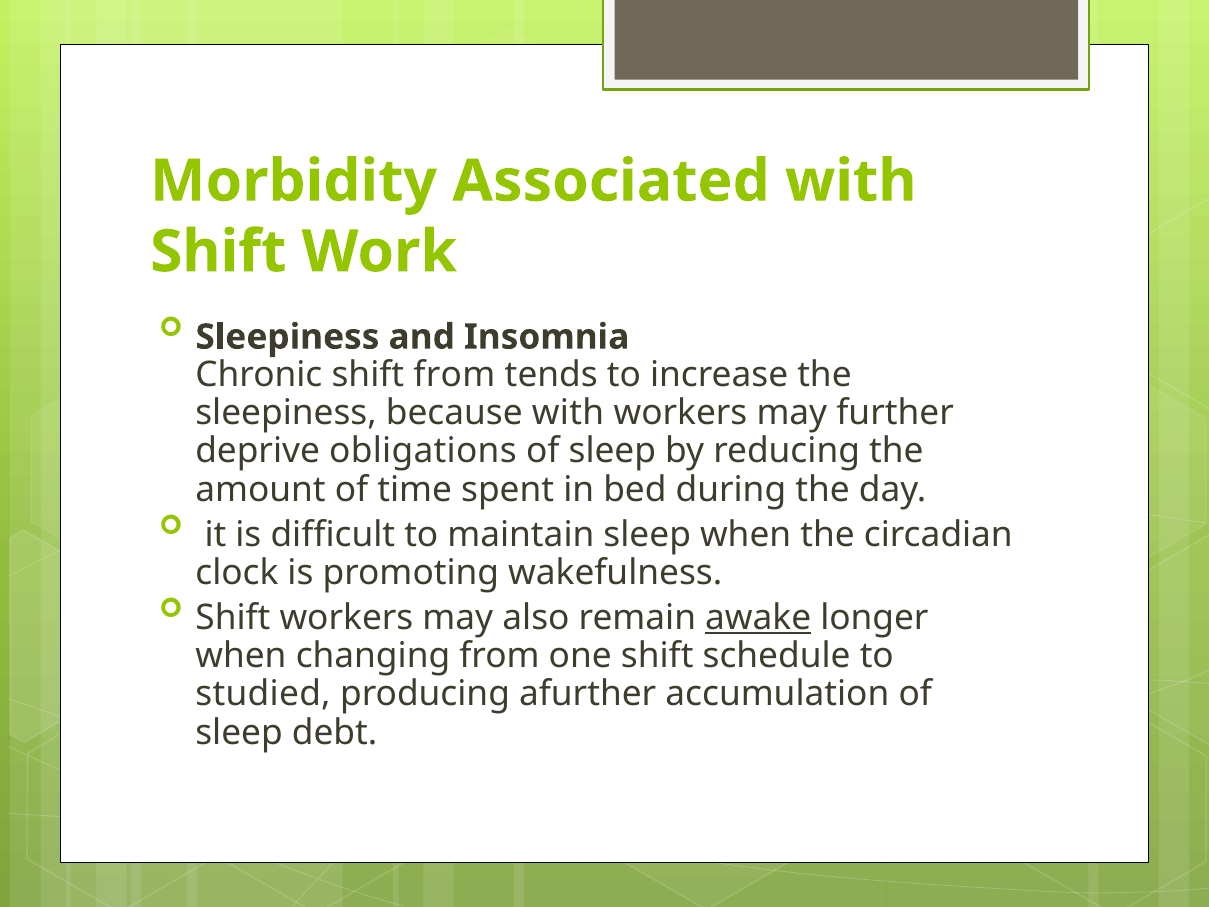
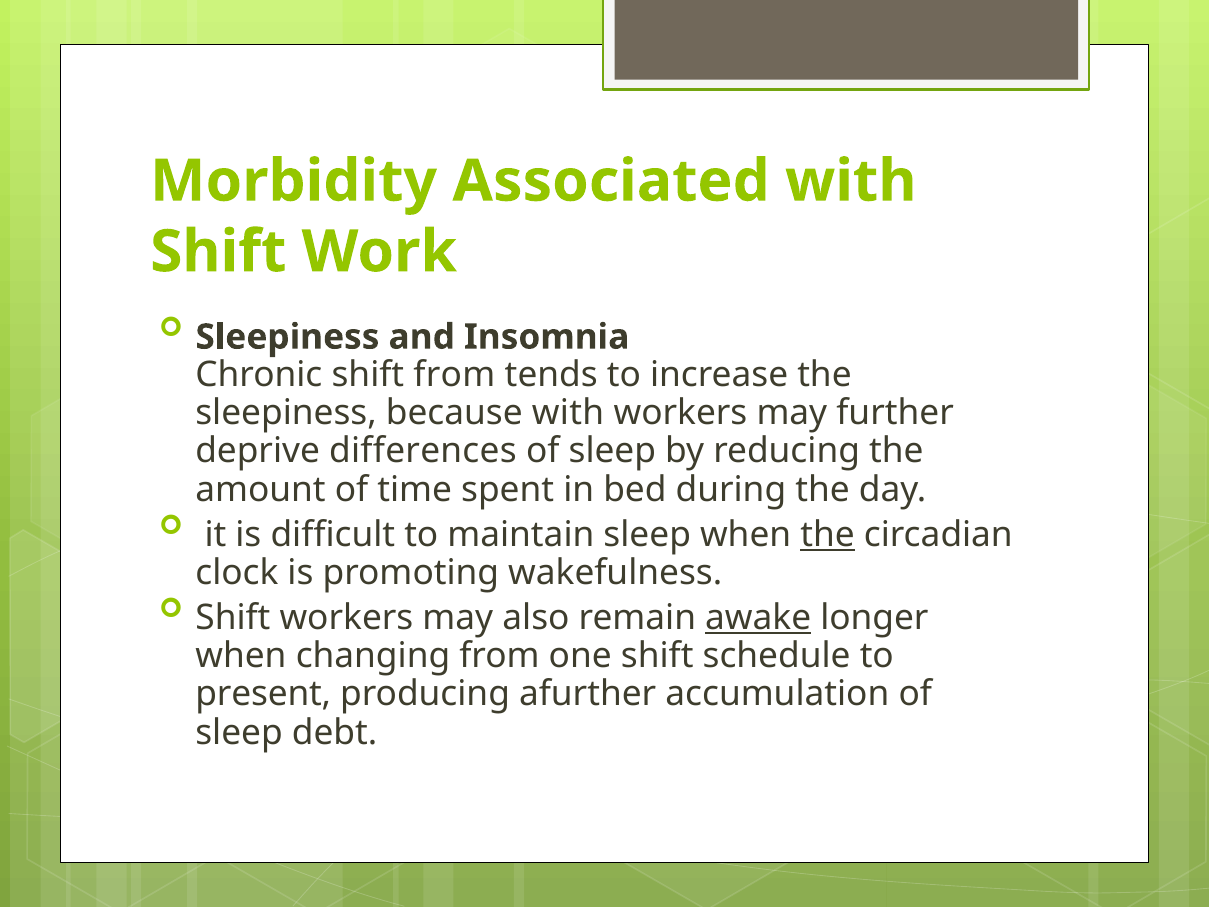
obligations: obligations -> differences
the at (828, 535) underline: none -> present
studied: studied -> present
